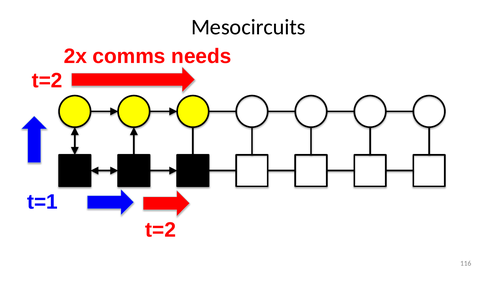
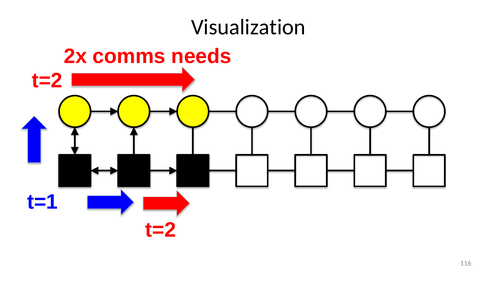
Mesocircuits: Mesocircuits -> Visualization
